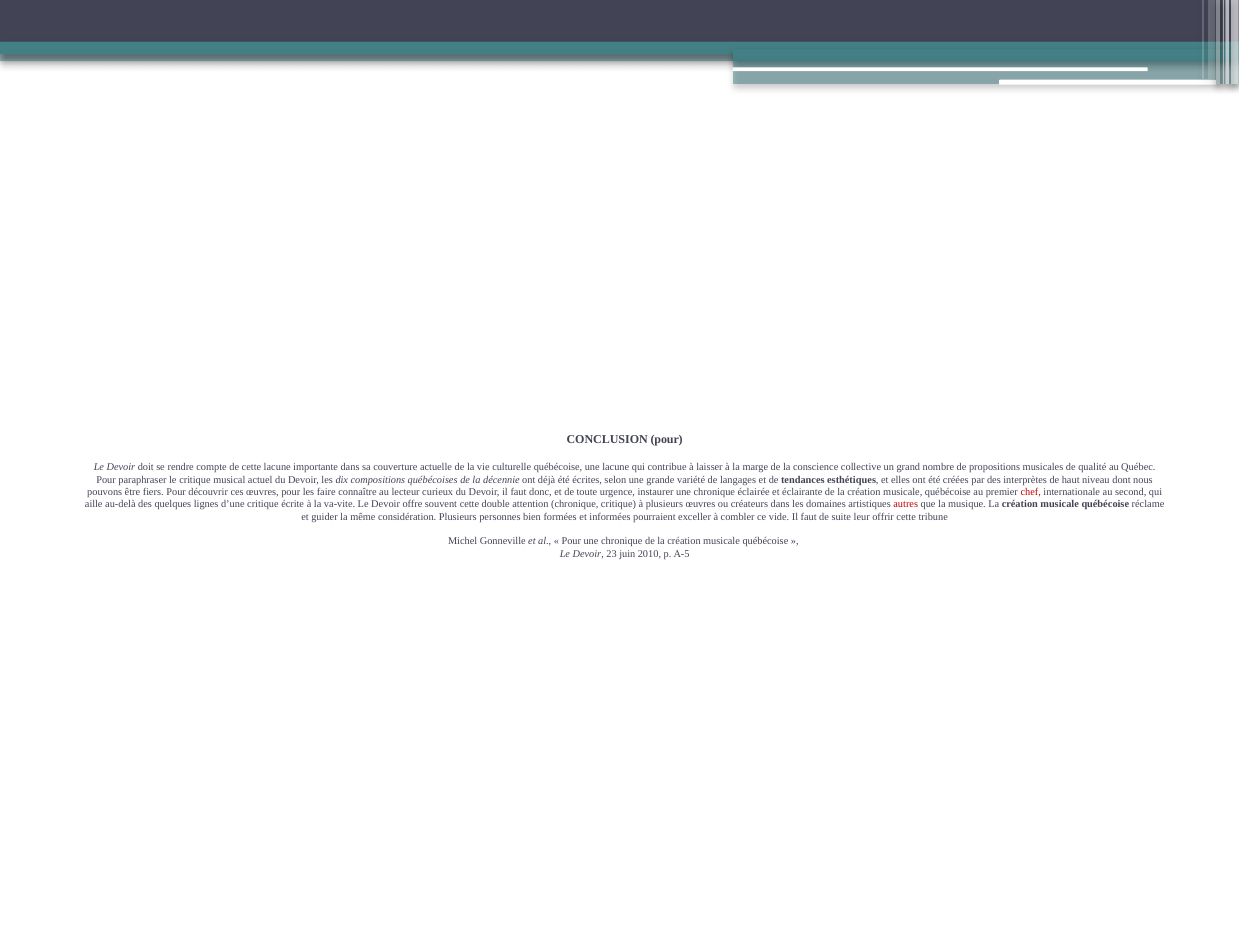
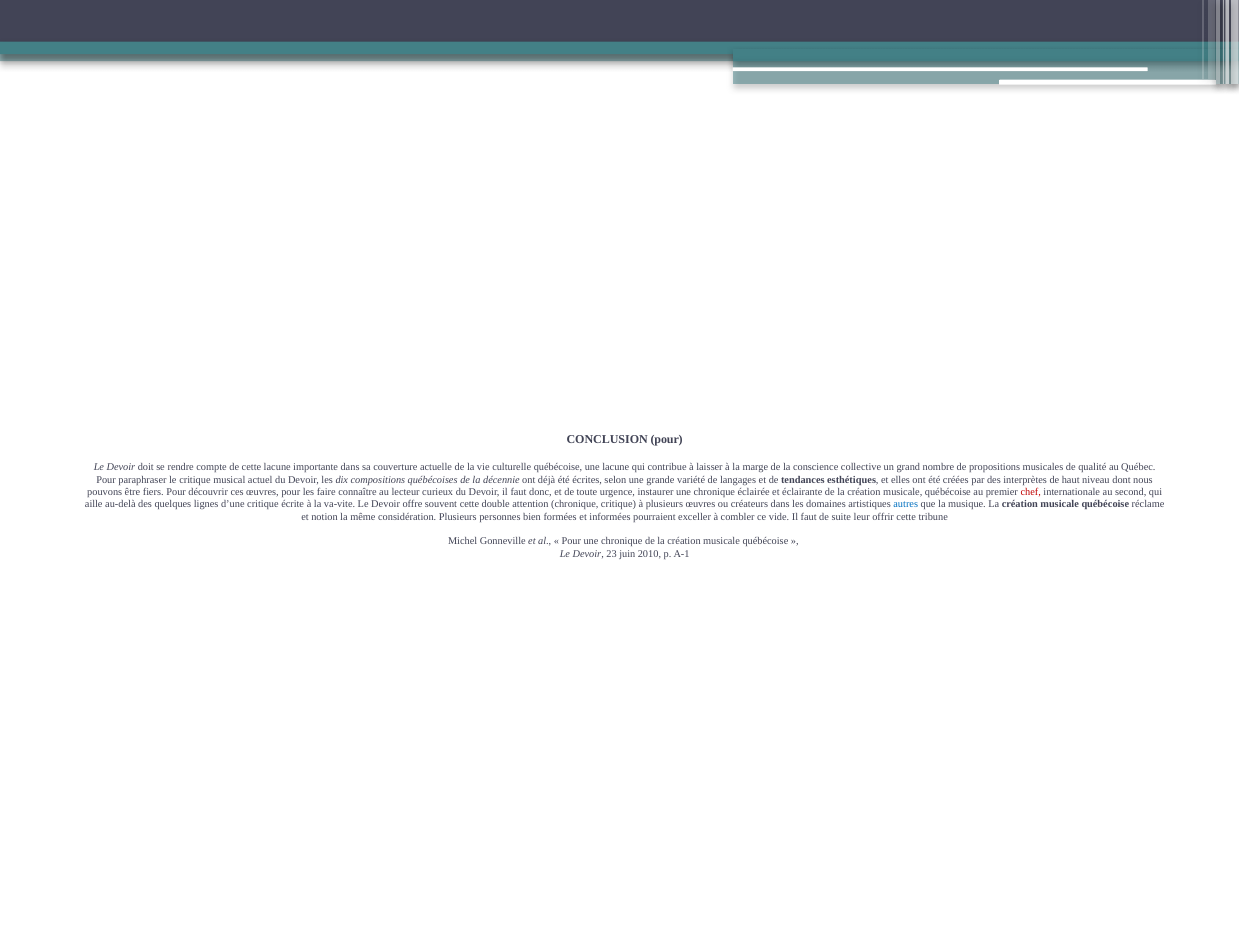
autres colour: red -> blue
guider: guider -> notion
A-5: A-5 -> A-1
